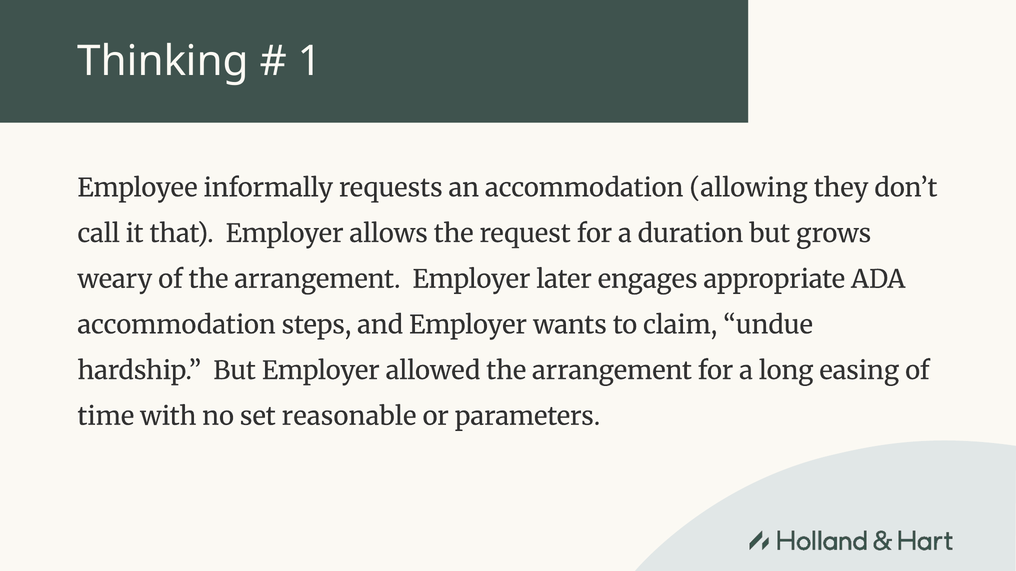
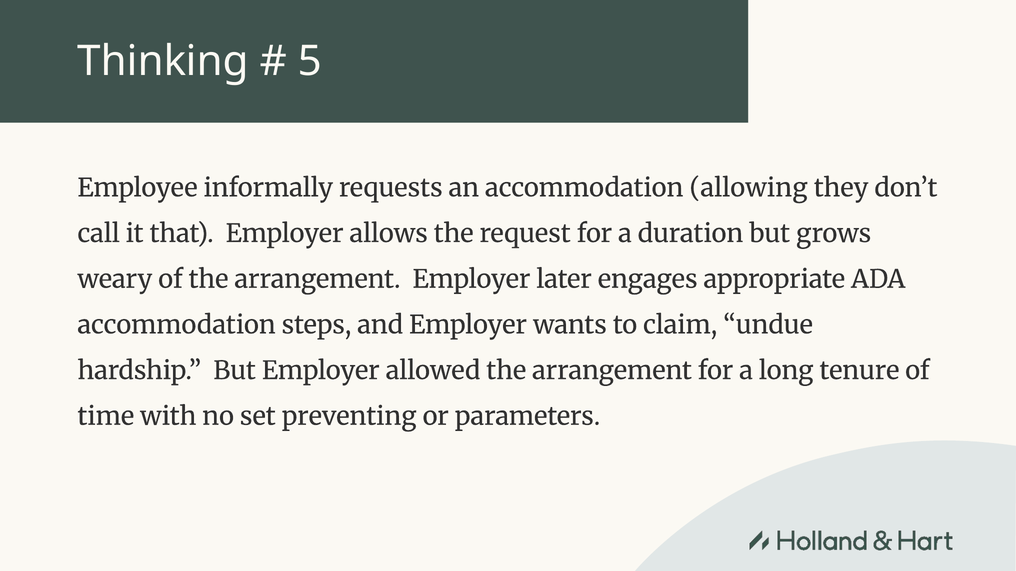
1: 1 -> 5
easing: easing -> tenure
reasonable: reasonable -> preventing
